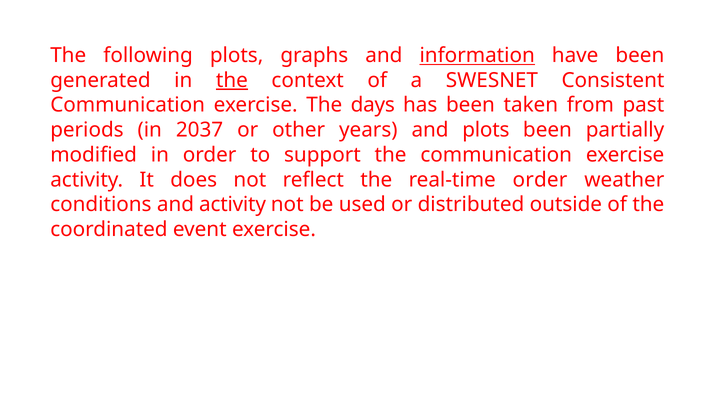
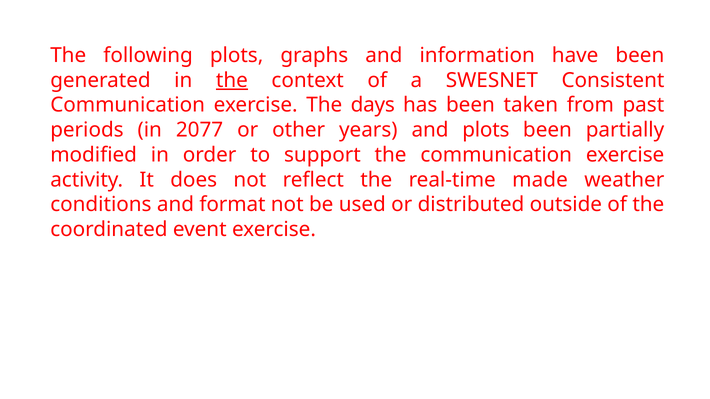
information underline: present -> none
2037: 2037 -> 2077
real-time order: order -> made
and activity: activity -> format
